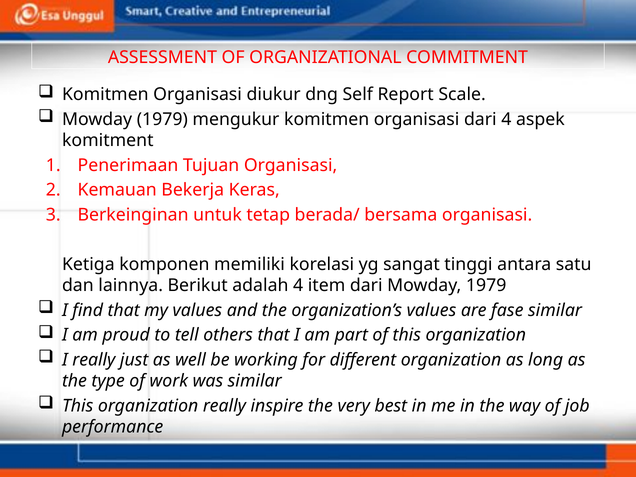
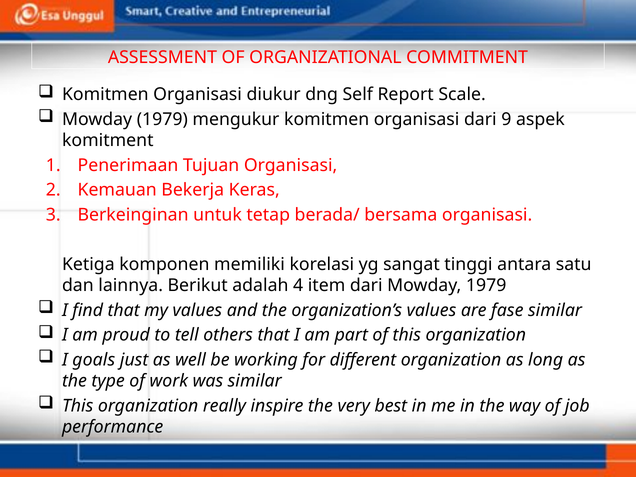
dari 4: 4 -> 9
I really: really -> goals
